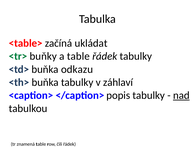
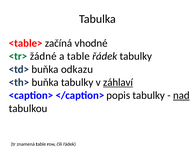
ukládat: ukládat -> vhodné
buňky: buňky -> žádné
záhlaví underline: none -> present
